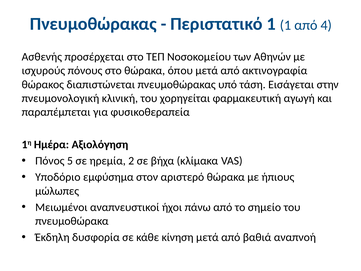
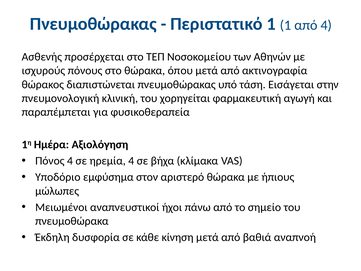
Πόνος 5: 5 -> 4
ηρεμία 2: 2 -> 4
